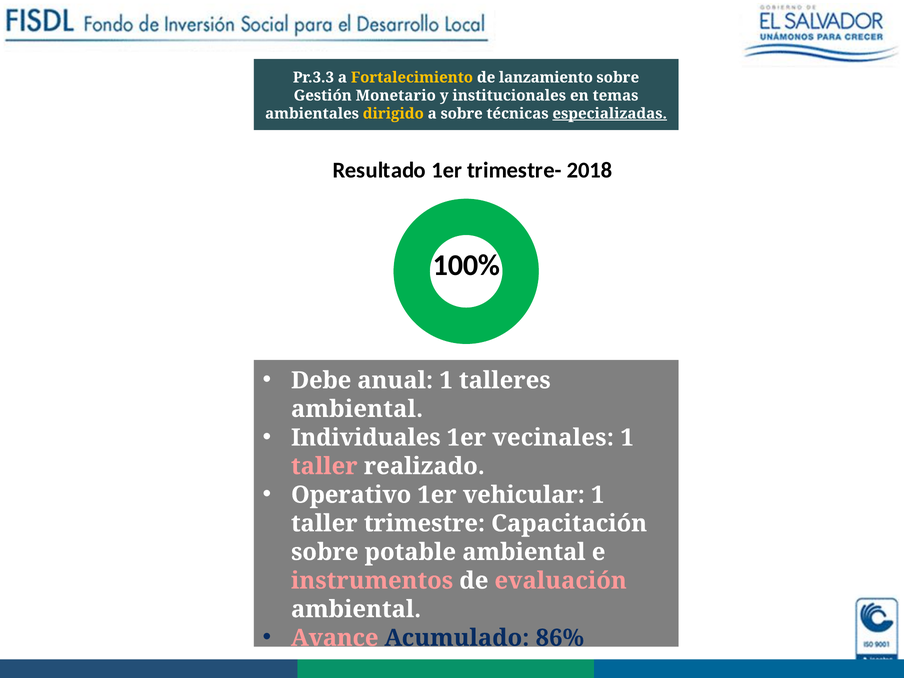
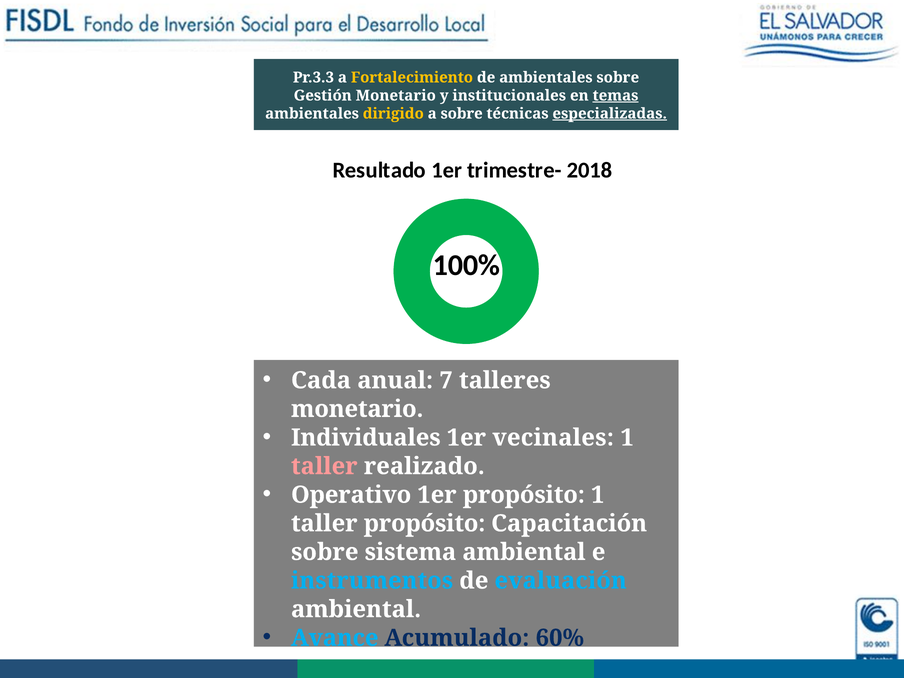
de lanzamiento: lanzamiento -> ambientales
temas underline: none -> present
Debe: Debe -> Cada
anual 1: 1 -> 7
ambiental at (357, 409): ambiental -> monetario
1er vehicular: vehicular -> propósito
taller trimestre: trimestre -> propósito
potable: potable -> sistema
instrumentos colour: pink -> light blue
evaluación colour: pink -> light blue
Avance colour: pink -> light blue
86%: 86% -> 60%
